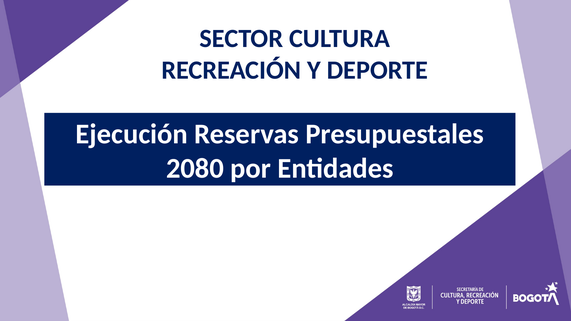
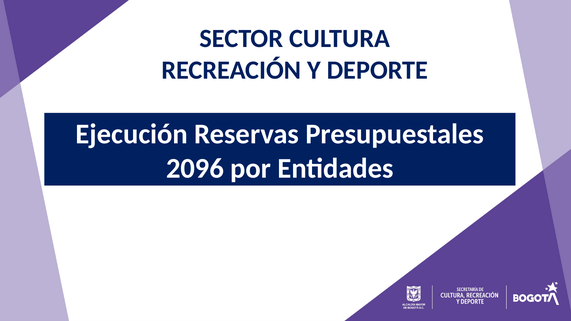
2080: 2080 -> 2096
